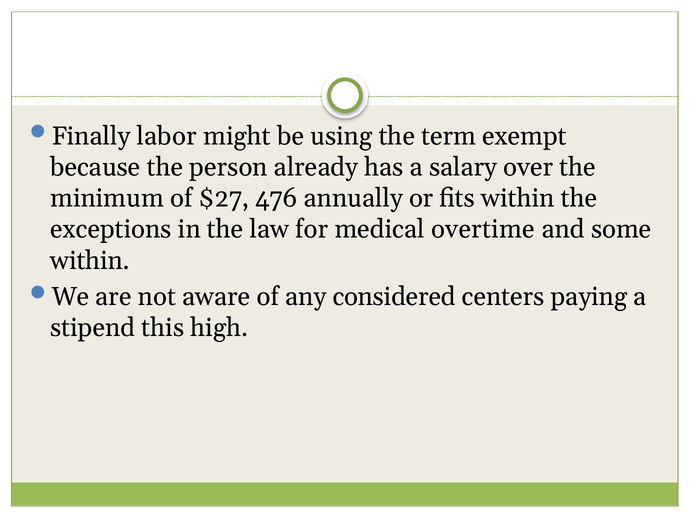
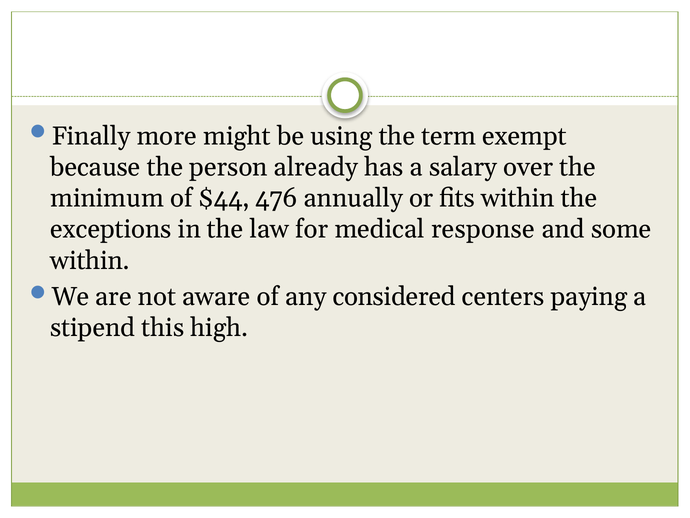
labor: labor -> more
$27: $27 -> $44
overtime: overtime -> response
